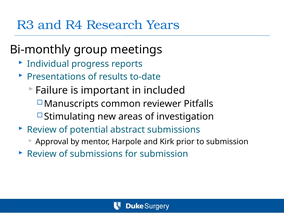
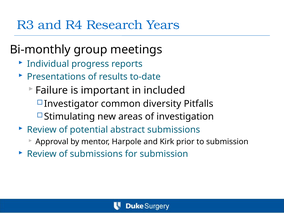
Manuscripts: Manuscripts -> Investigator
reviewer: reviewer -> diversity
